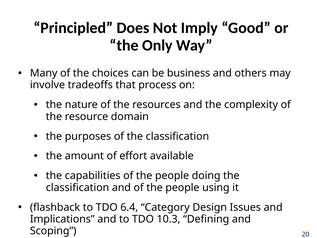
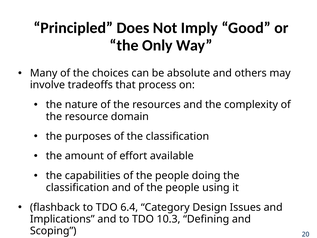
business: business -> absolute
